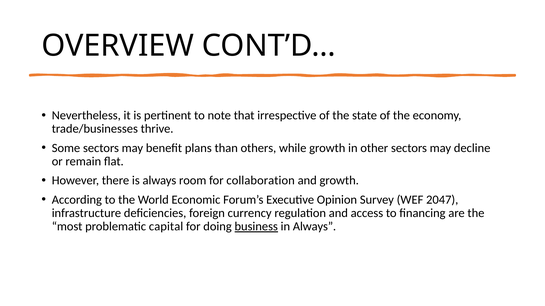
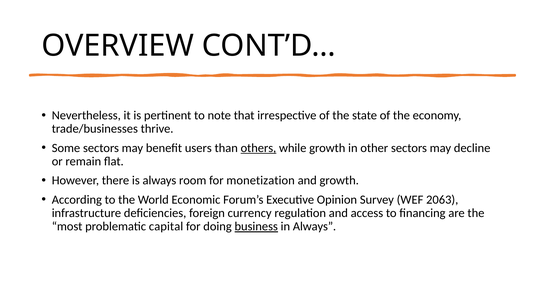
plans: plans -> users
others underline: none -> present
collaboration: collaboration -> monetization
2047: 2047 -> 2063
